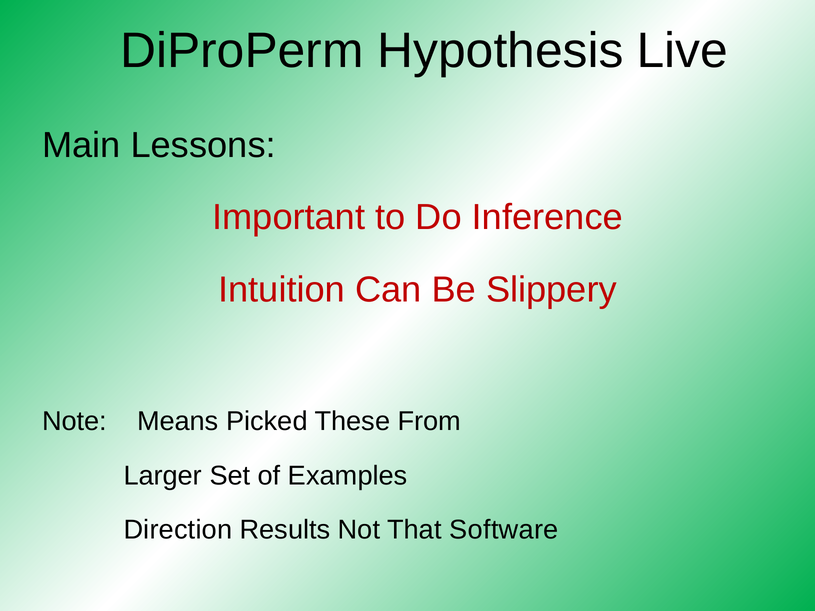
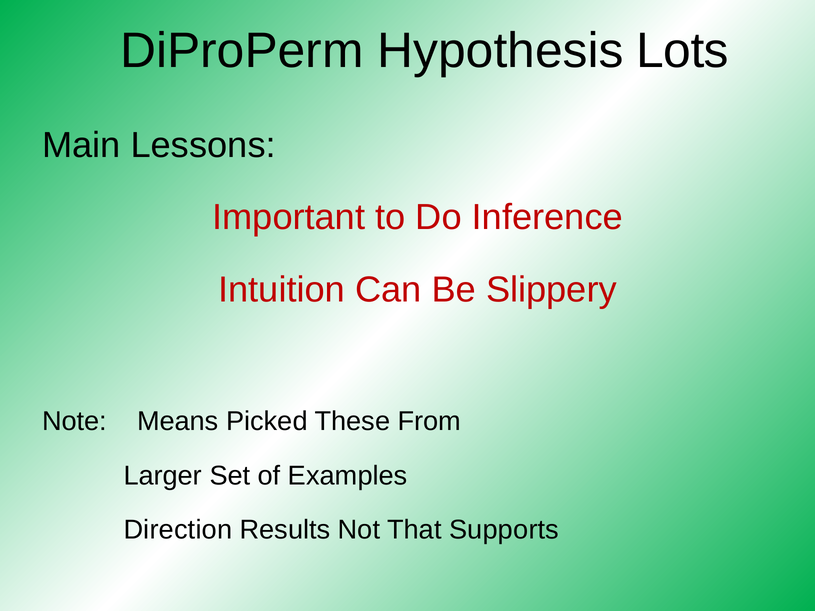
Live: Live -> Lots
Software: Software -> Supports
